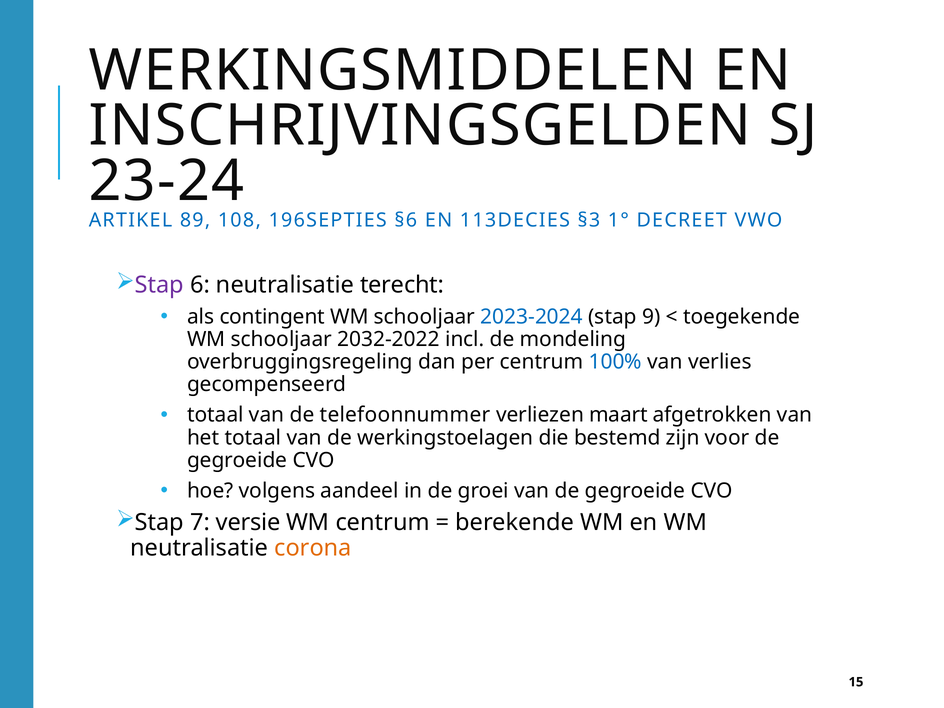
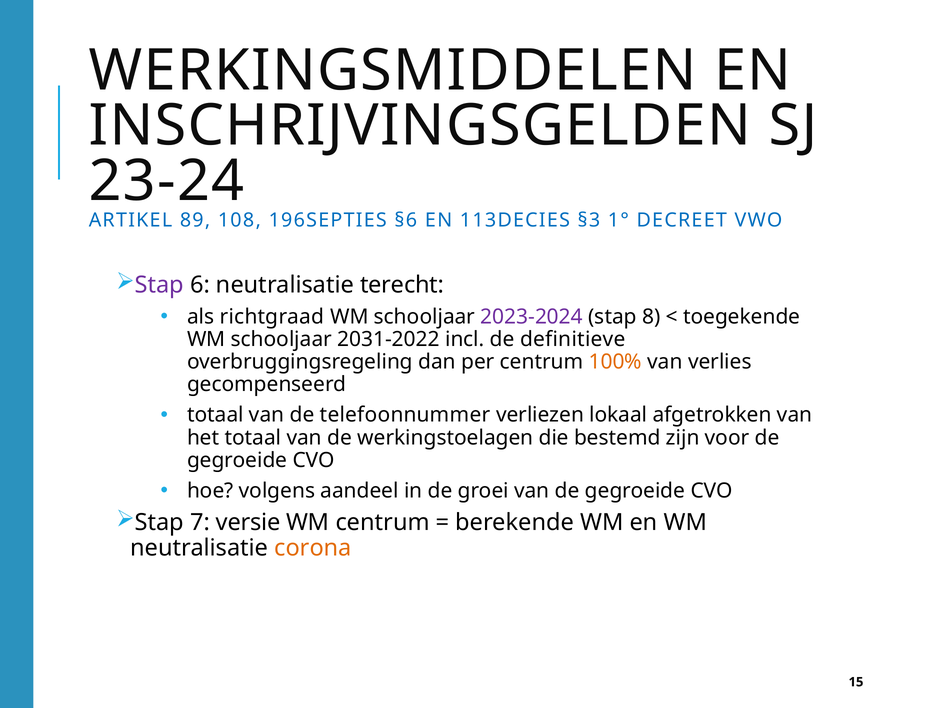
contingent: contingent -> richtgraad
2023-2024 colour: blue -> purple
9: 9 -> 8
2032-2022: 2032-2022 -> 2031-2022
mondeling: mondeling -> definitieve
100% colour: blue -> orange
maart: maart -> lokaal
